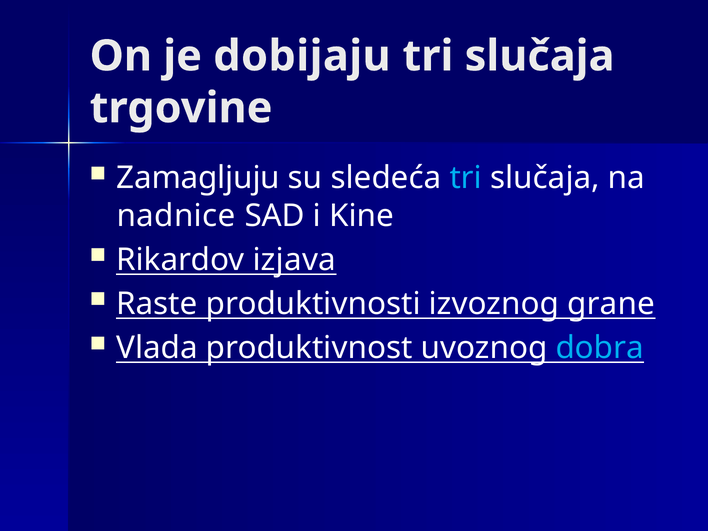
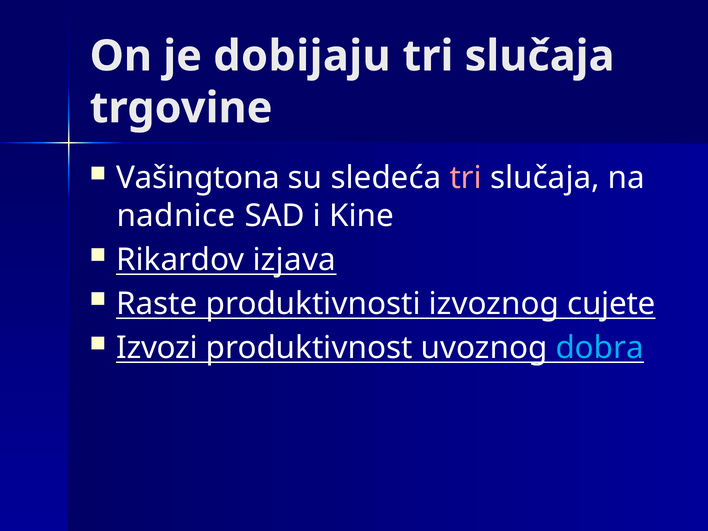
Zamagljuju: Zamagljuju -> Vašingtona
tri at (466, 178) colour: light blue -> pink
grane: grane -> cujete
Vlada: Vlada -> Izvozi
